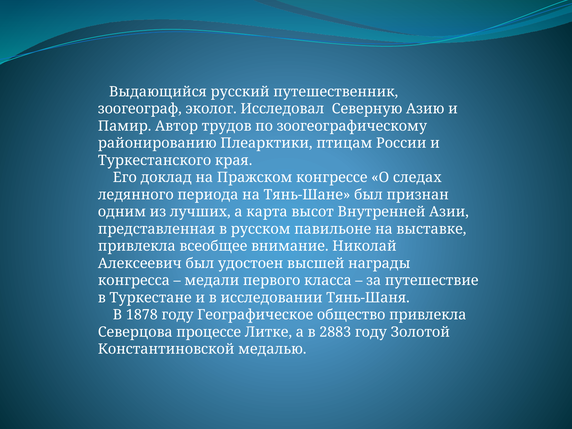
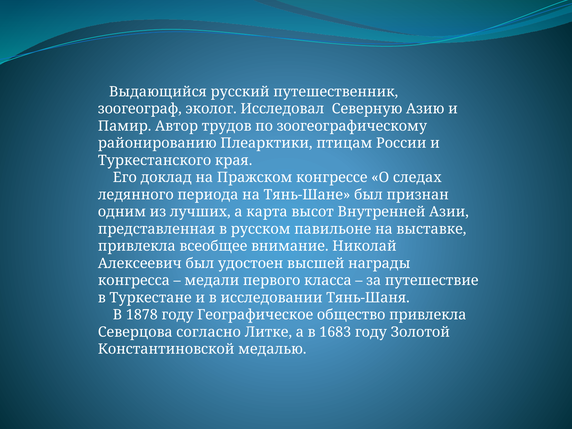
процессе: процессе -> согласно
2883: 2883 -> 1683
